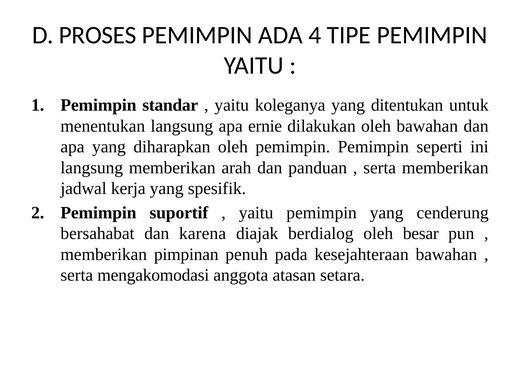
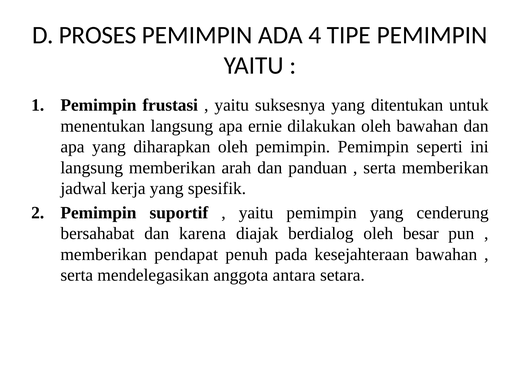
standar: standar -> frustasi
koleganya: koleganya -> suksesnya
pimpinan: pimpinan -> pendapat
mengakomodasi: mengakomodasi -> mendelegasikan
atasan: atasan -> antara
